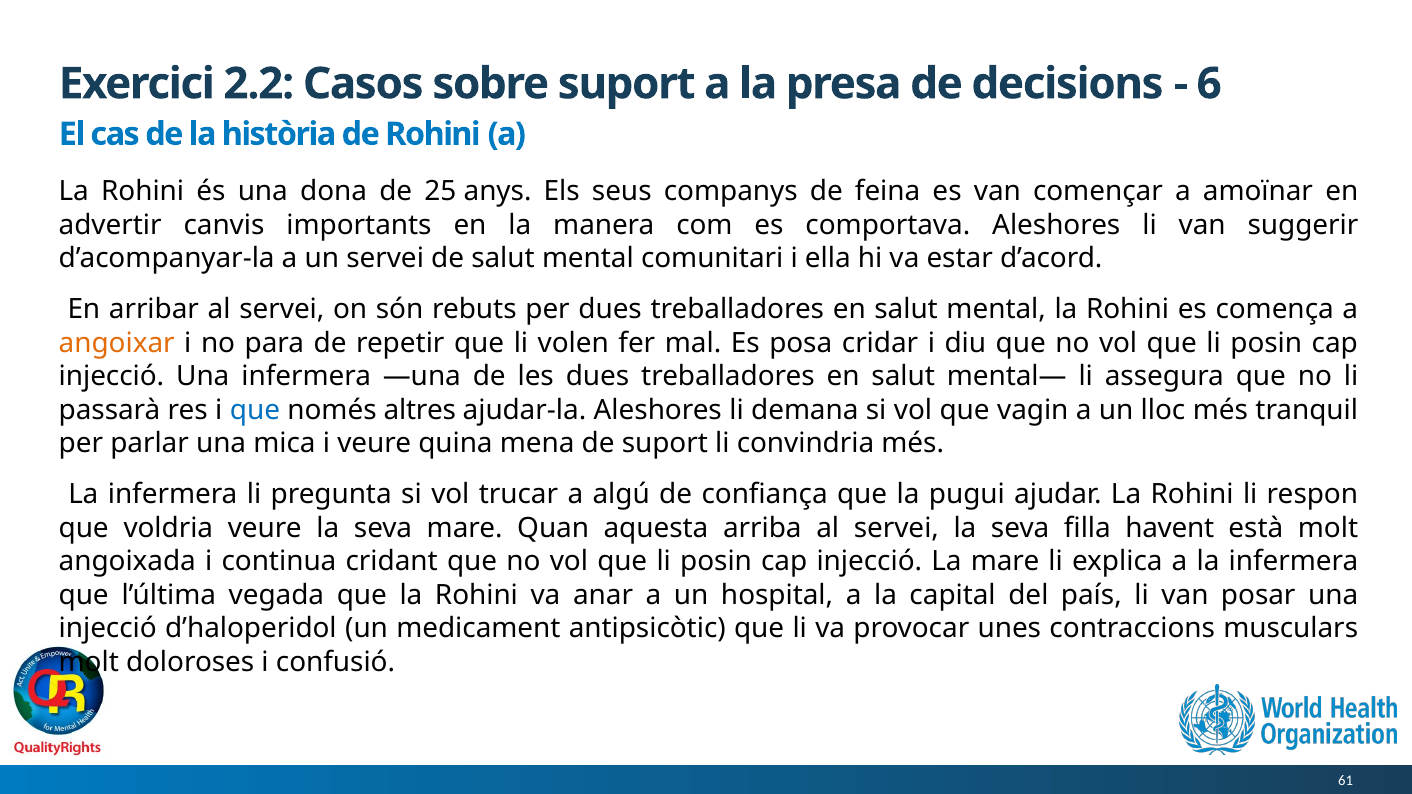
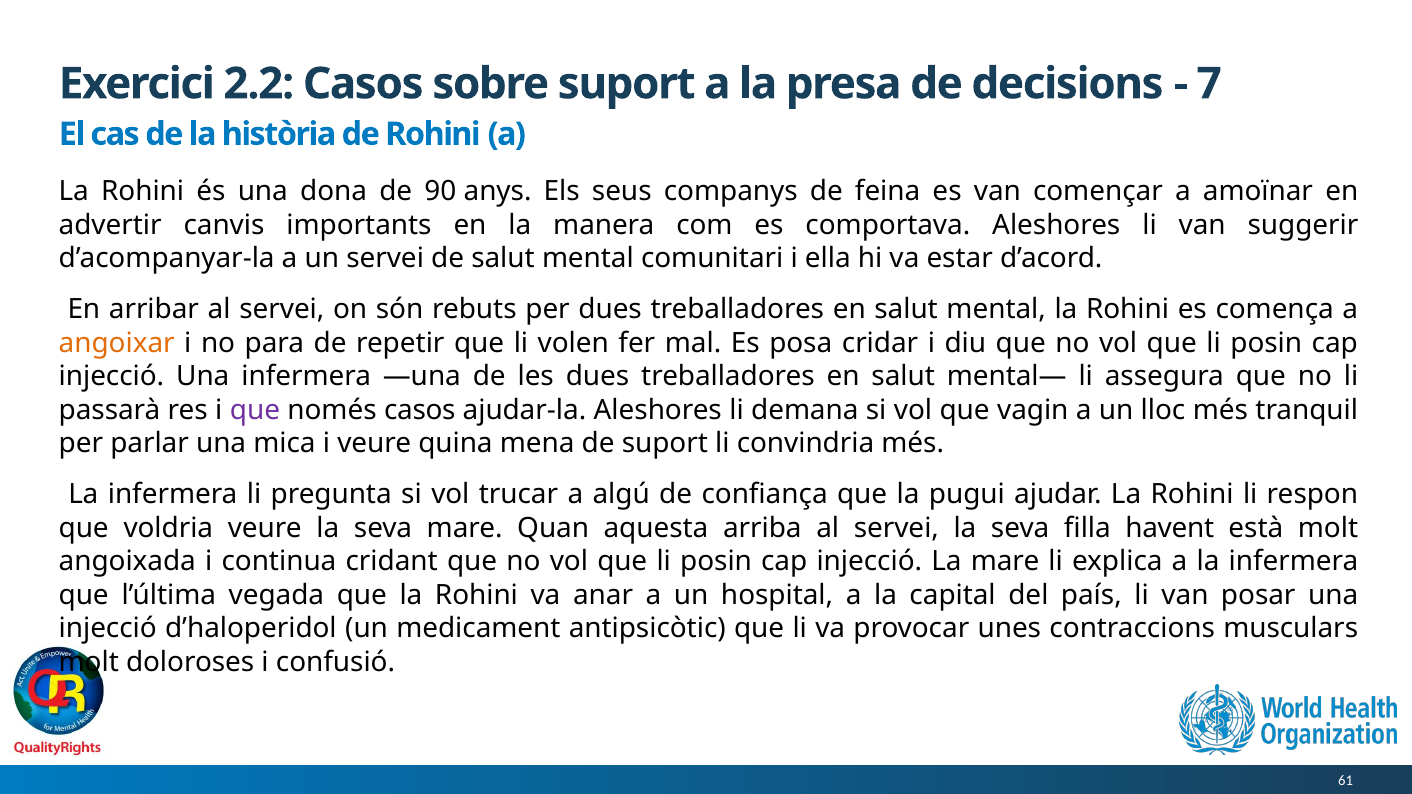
6: 6 -> 7
25: 25 -> 90
que at (255, 410) colour: blue -> purple
només altres: altres -> casos
